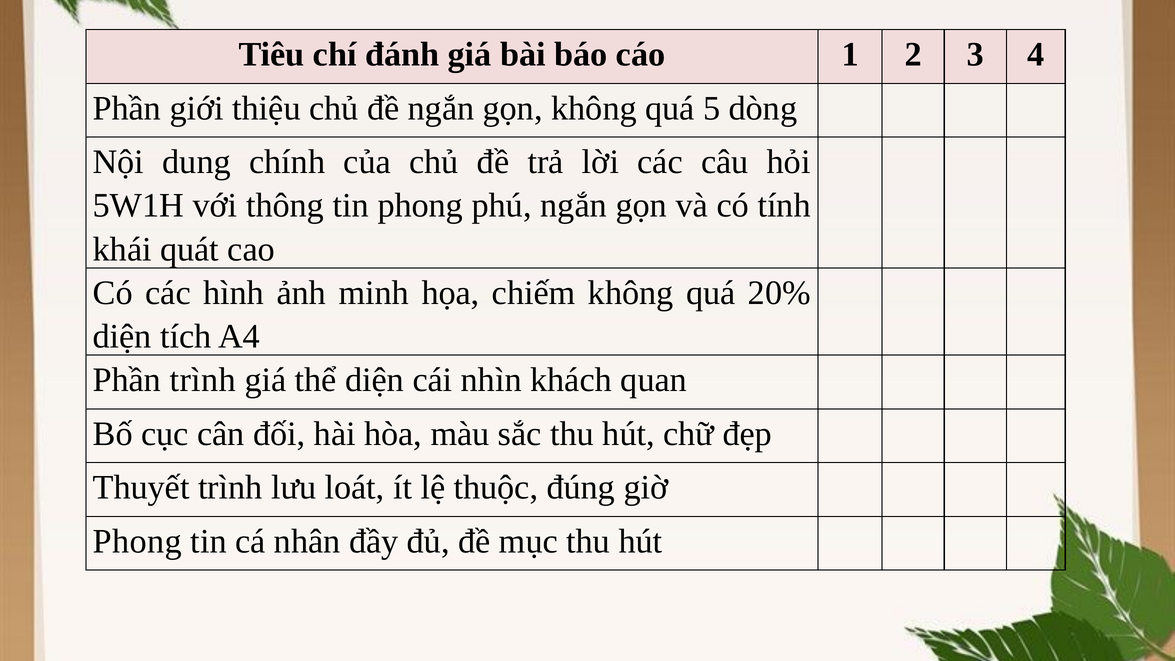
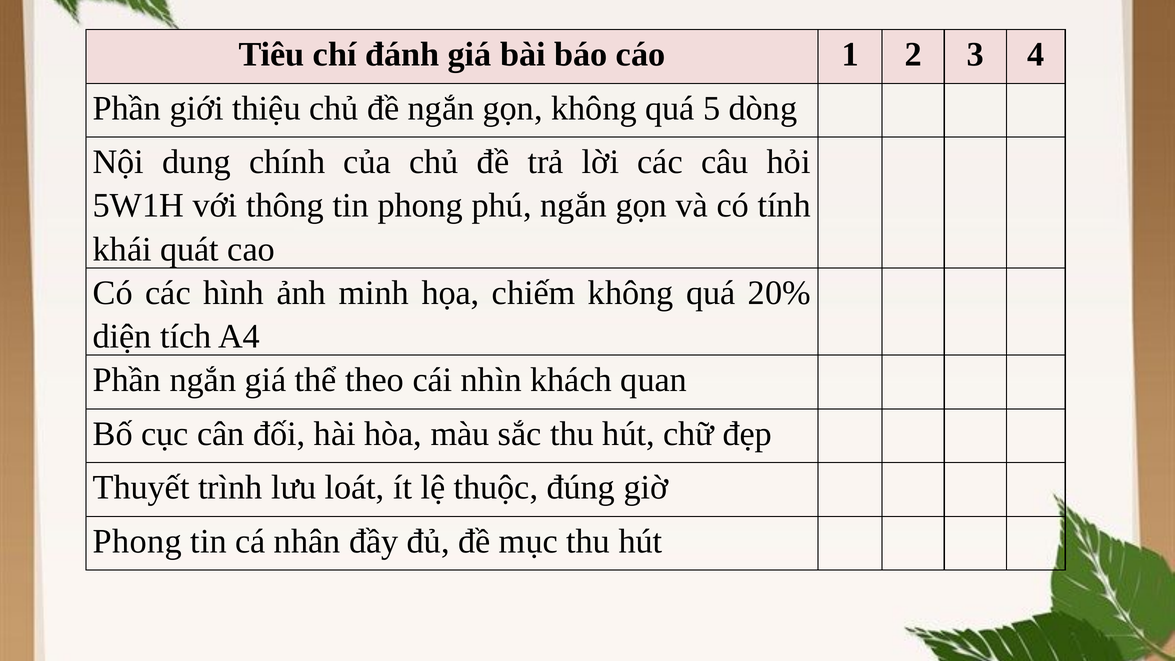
Phần trình: trình -> ngắn
thể diện: diện -> theo
